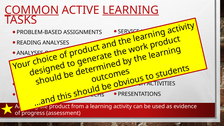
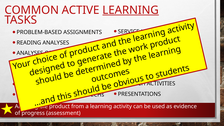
COMMON underline: present -> none
